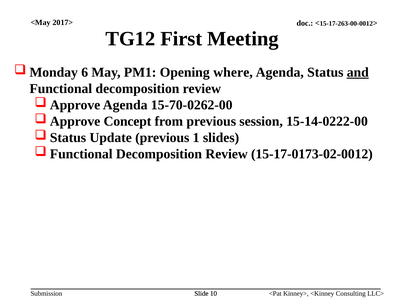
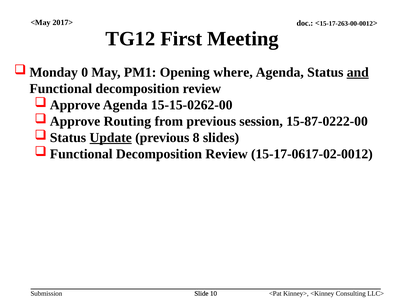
6: 6 -> 0
15-70-0262-00: 15-70-0262-00 -> 15-15-0262-00
Concept: Concept -> Routing
15-14-0222-00: 15-14-0222-00 -> 15-87-0222-00
Update underline: none -> present
1: 1 -> 8
15-17-0173-02-0012: 15-17-0173-02-0012 -> 15-17-0617-02-0012
